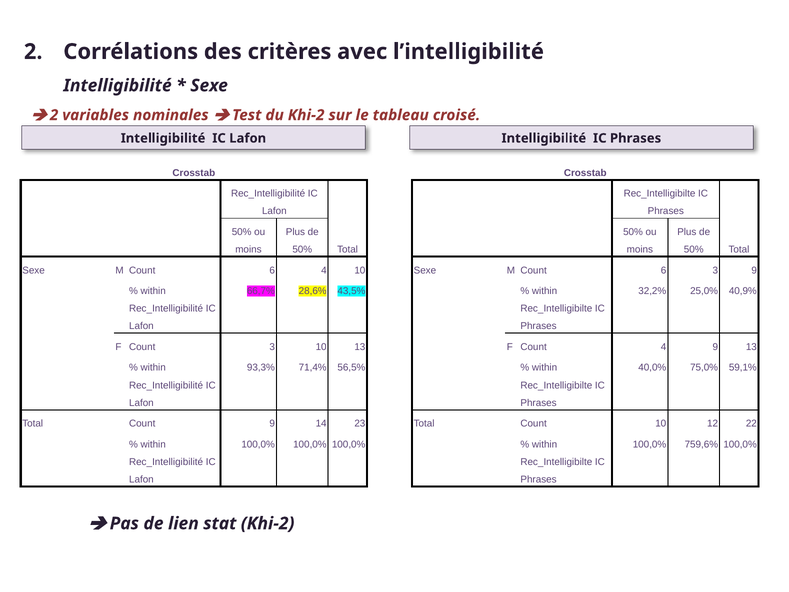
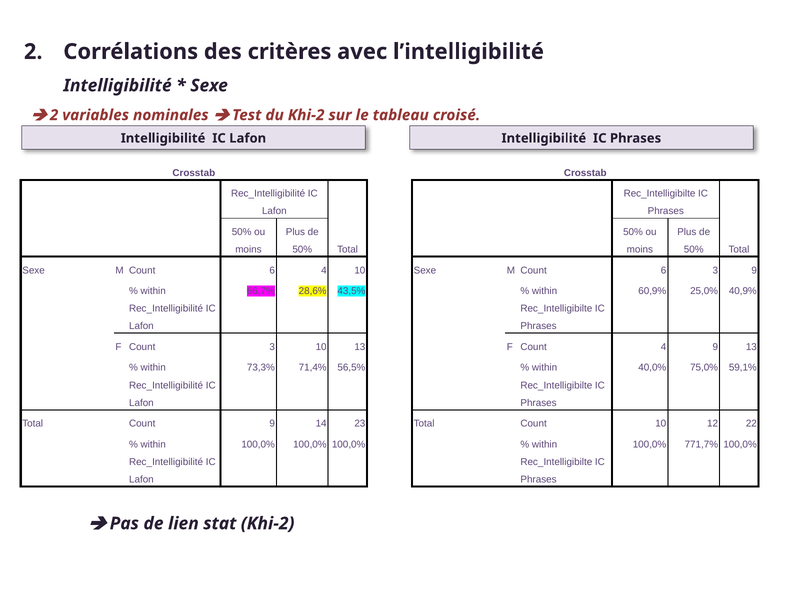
32,2%: 32,2% -> 60,9%
93,3%: 93,3% -> 73,3%
759,6%: 759,6% -> 771,7%
